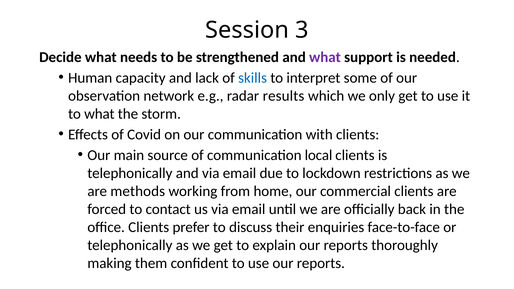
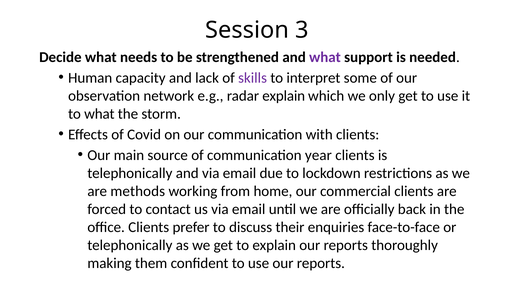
skills colour: blue -> purple
radar results: results -> explain
local: local -> year
